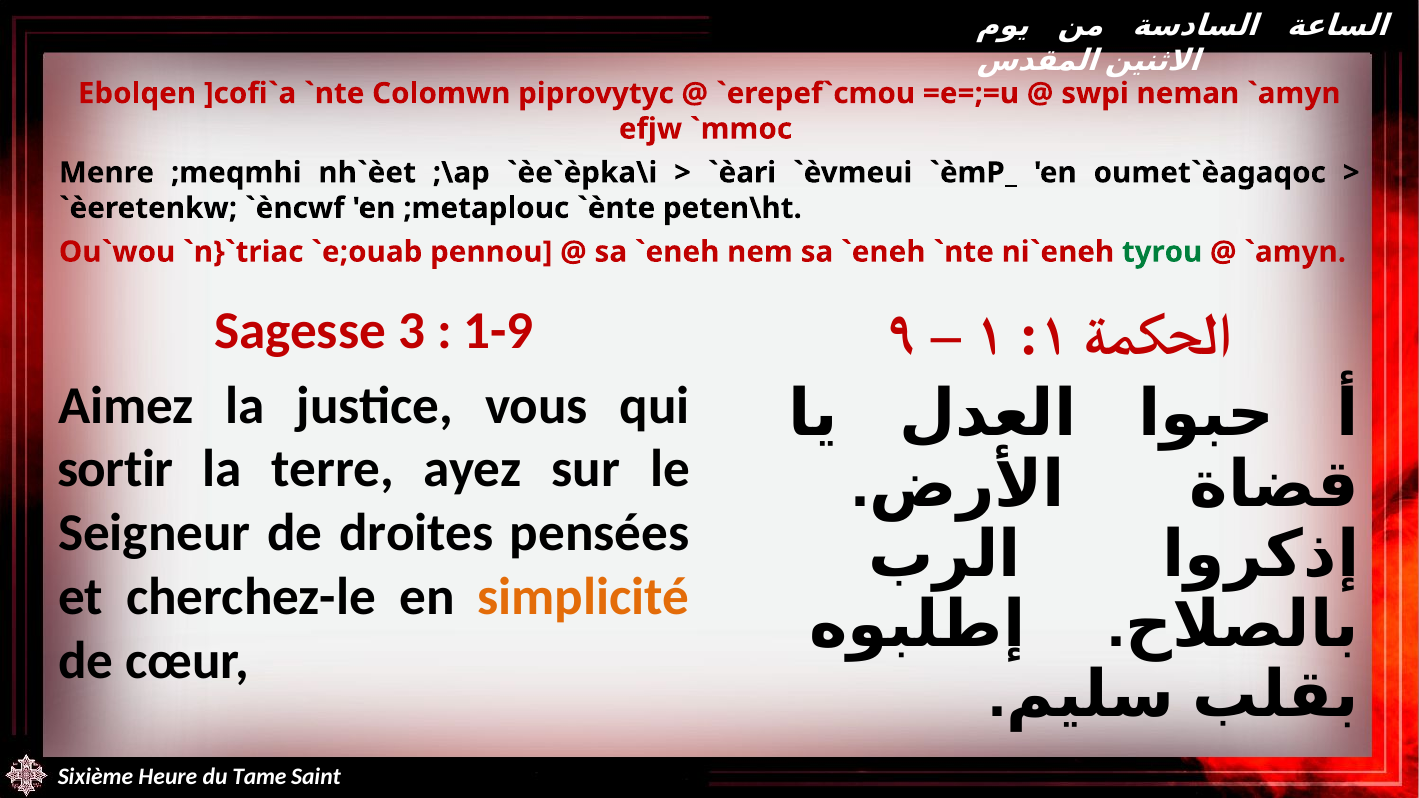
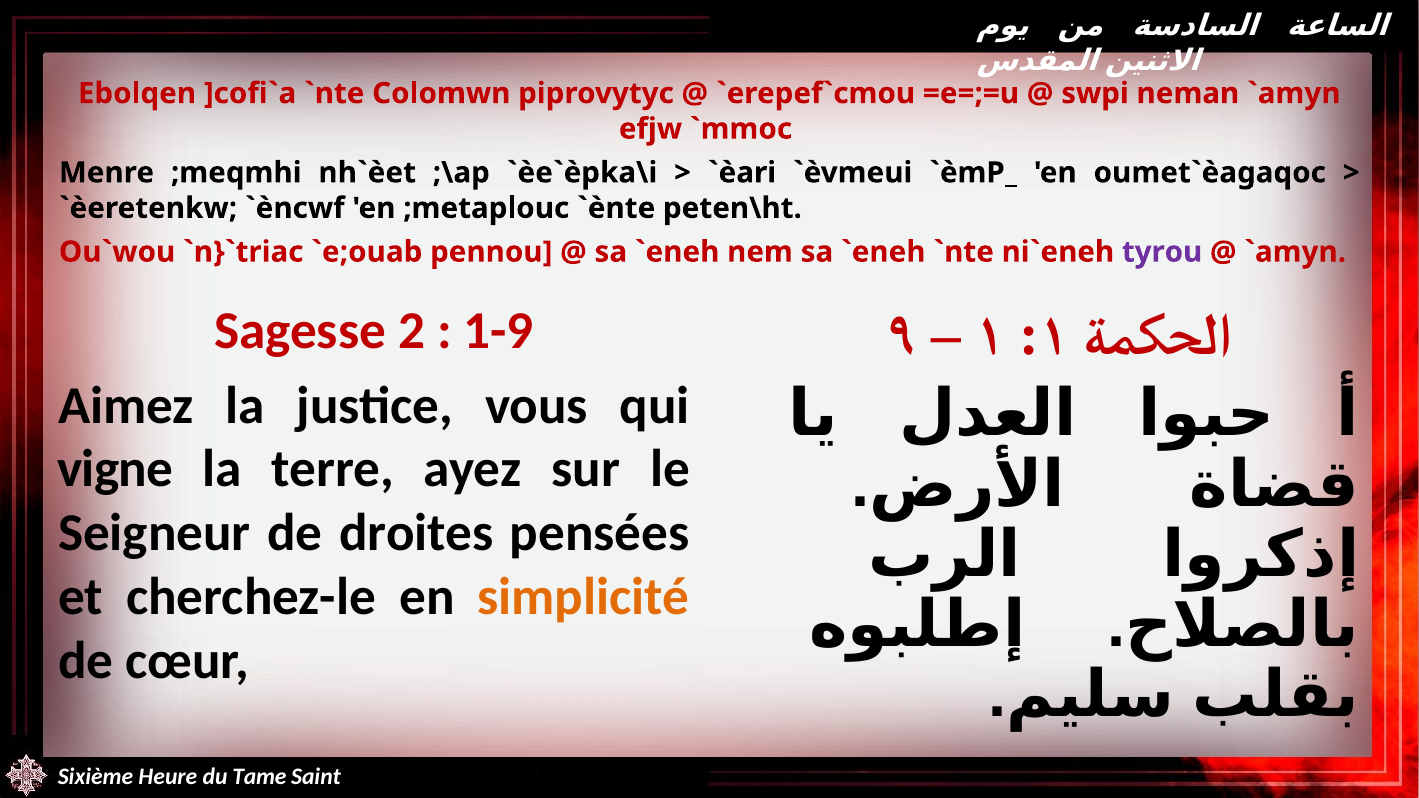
tyrou colour: green -> purple
3: 3 -> 2
sortir: sortir -> vigne
